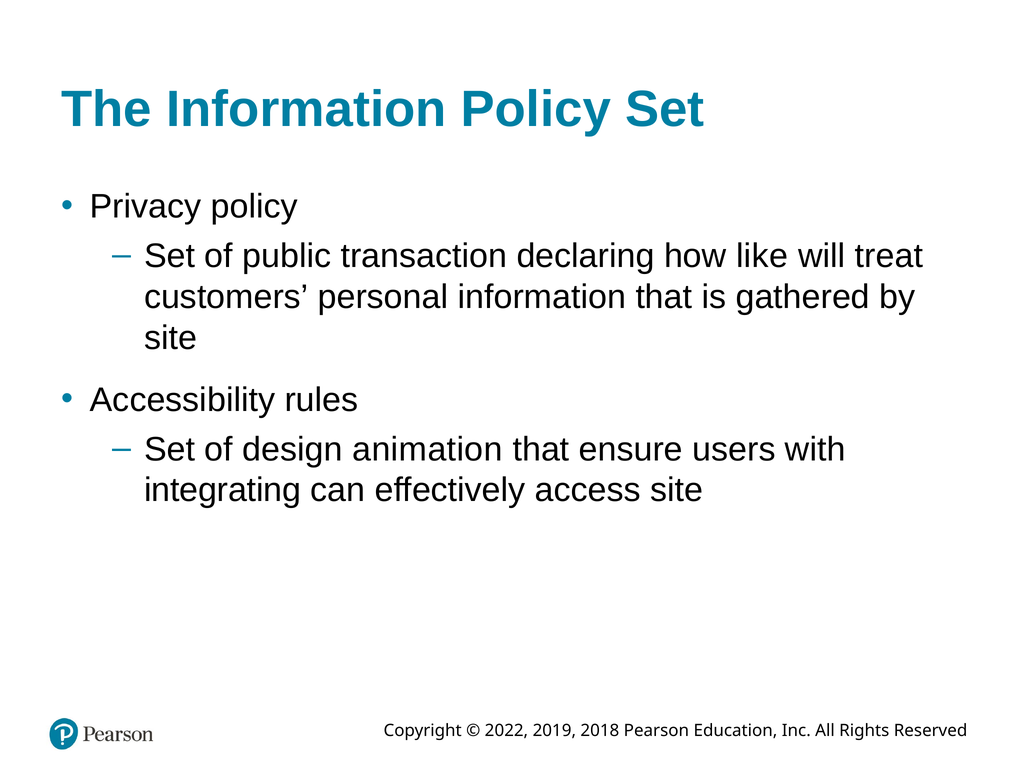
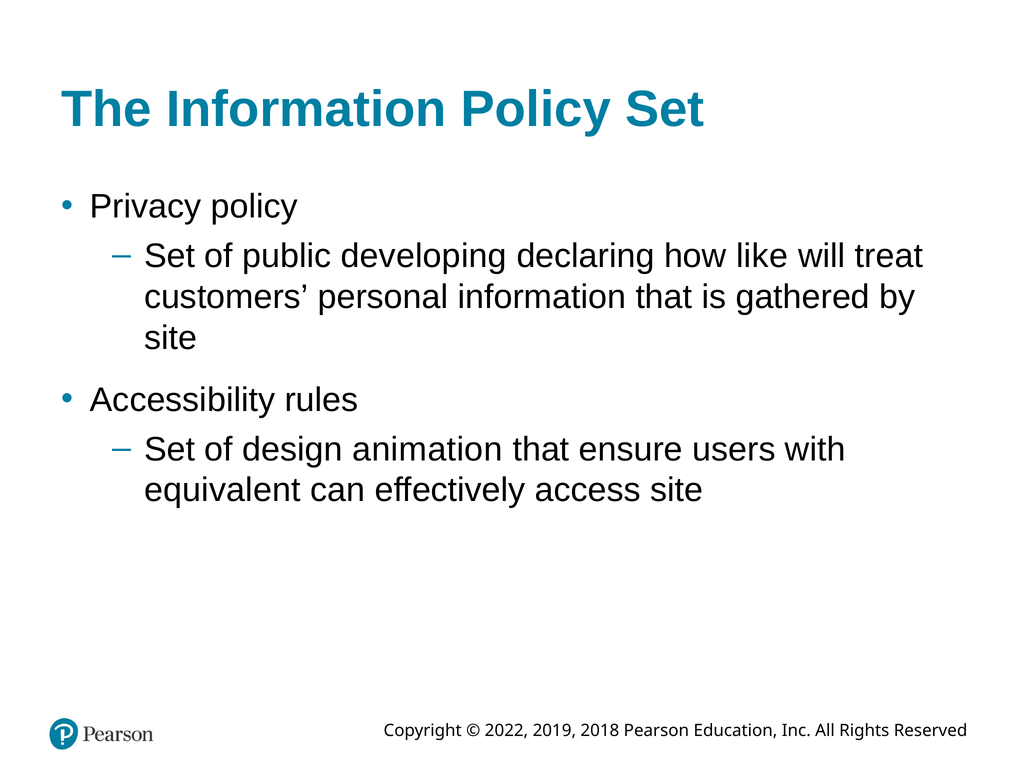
transaction: transaction -> developing
integrating: integrating -> equivalent
